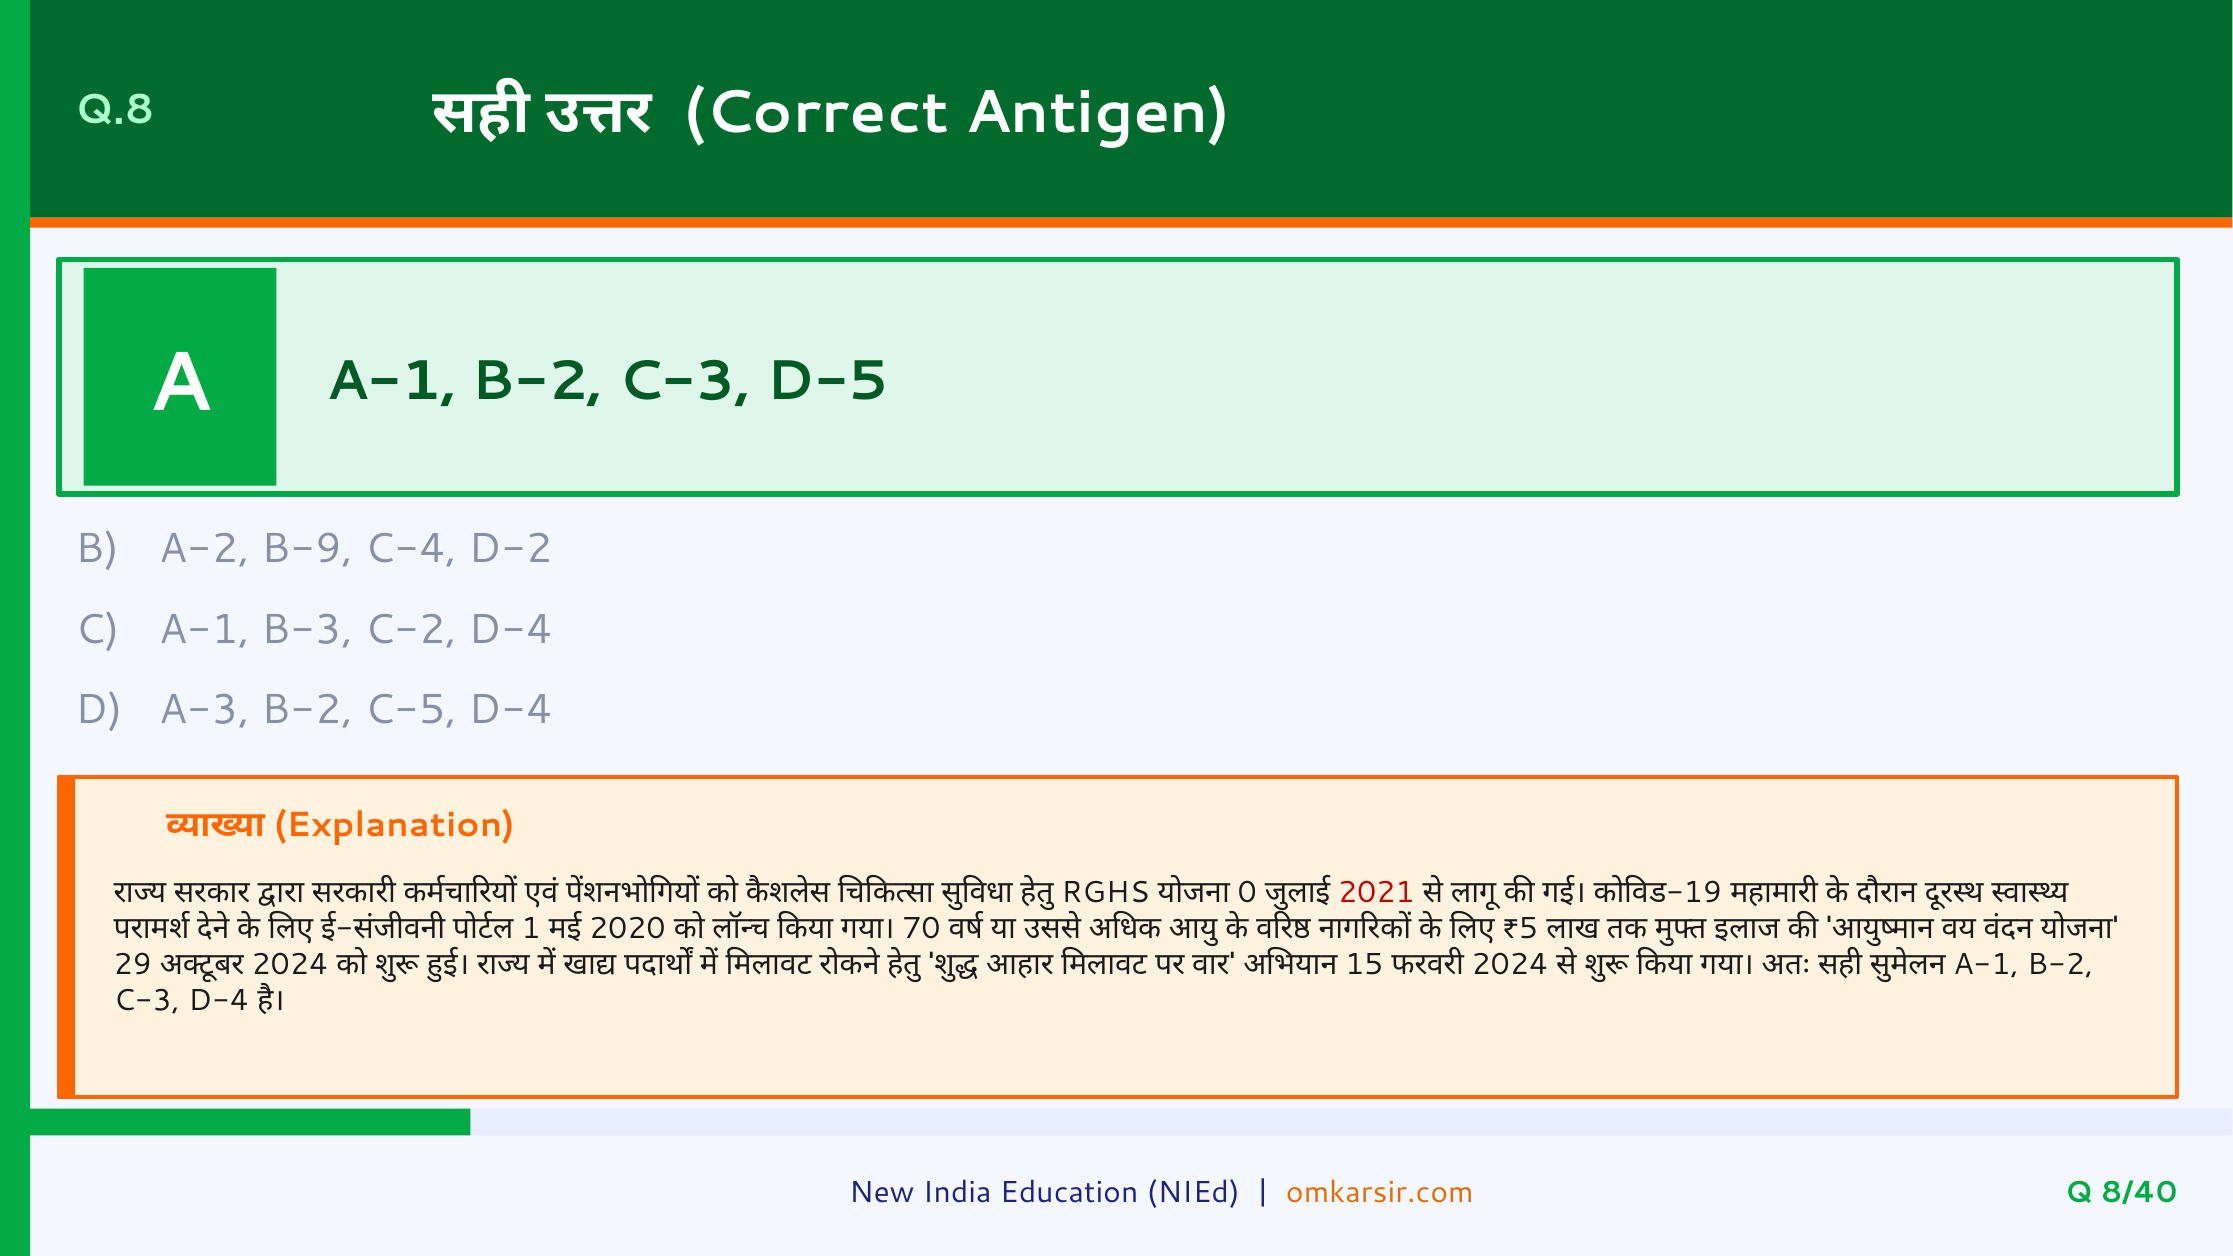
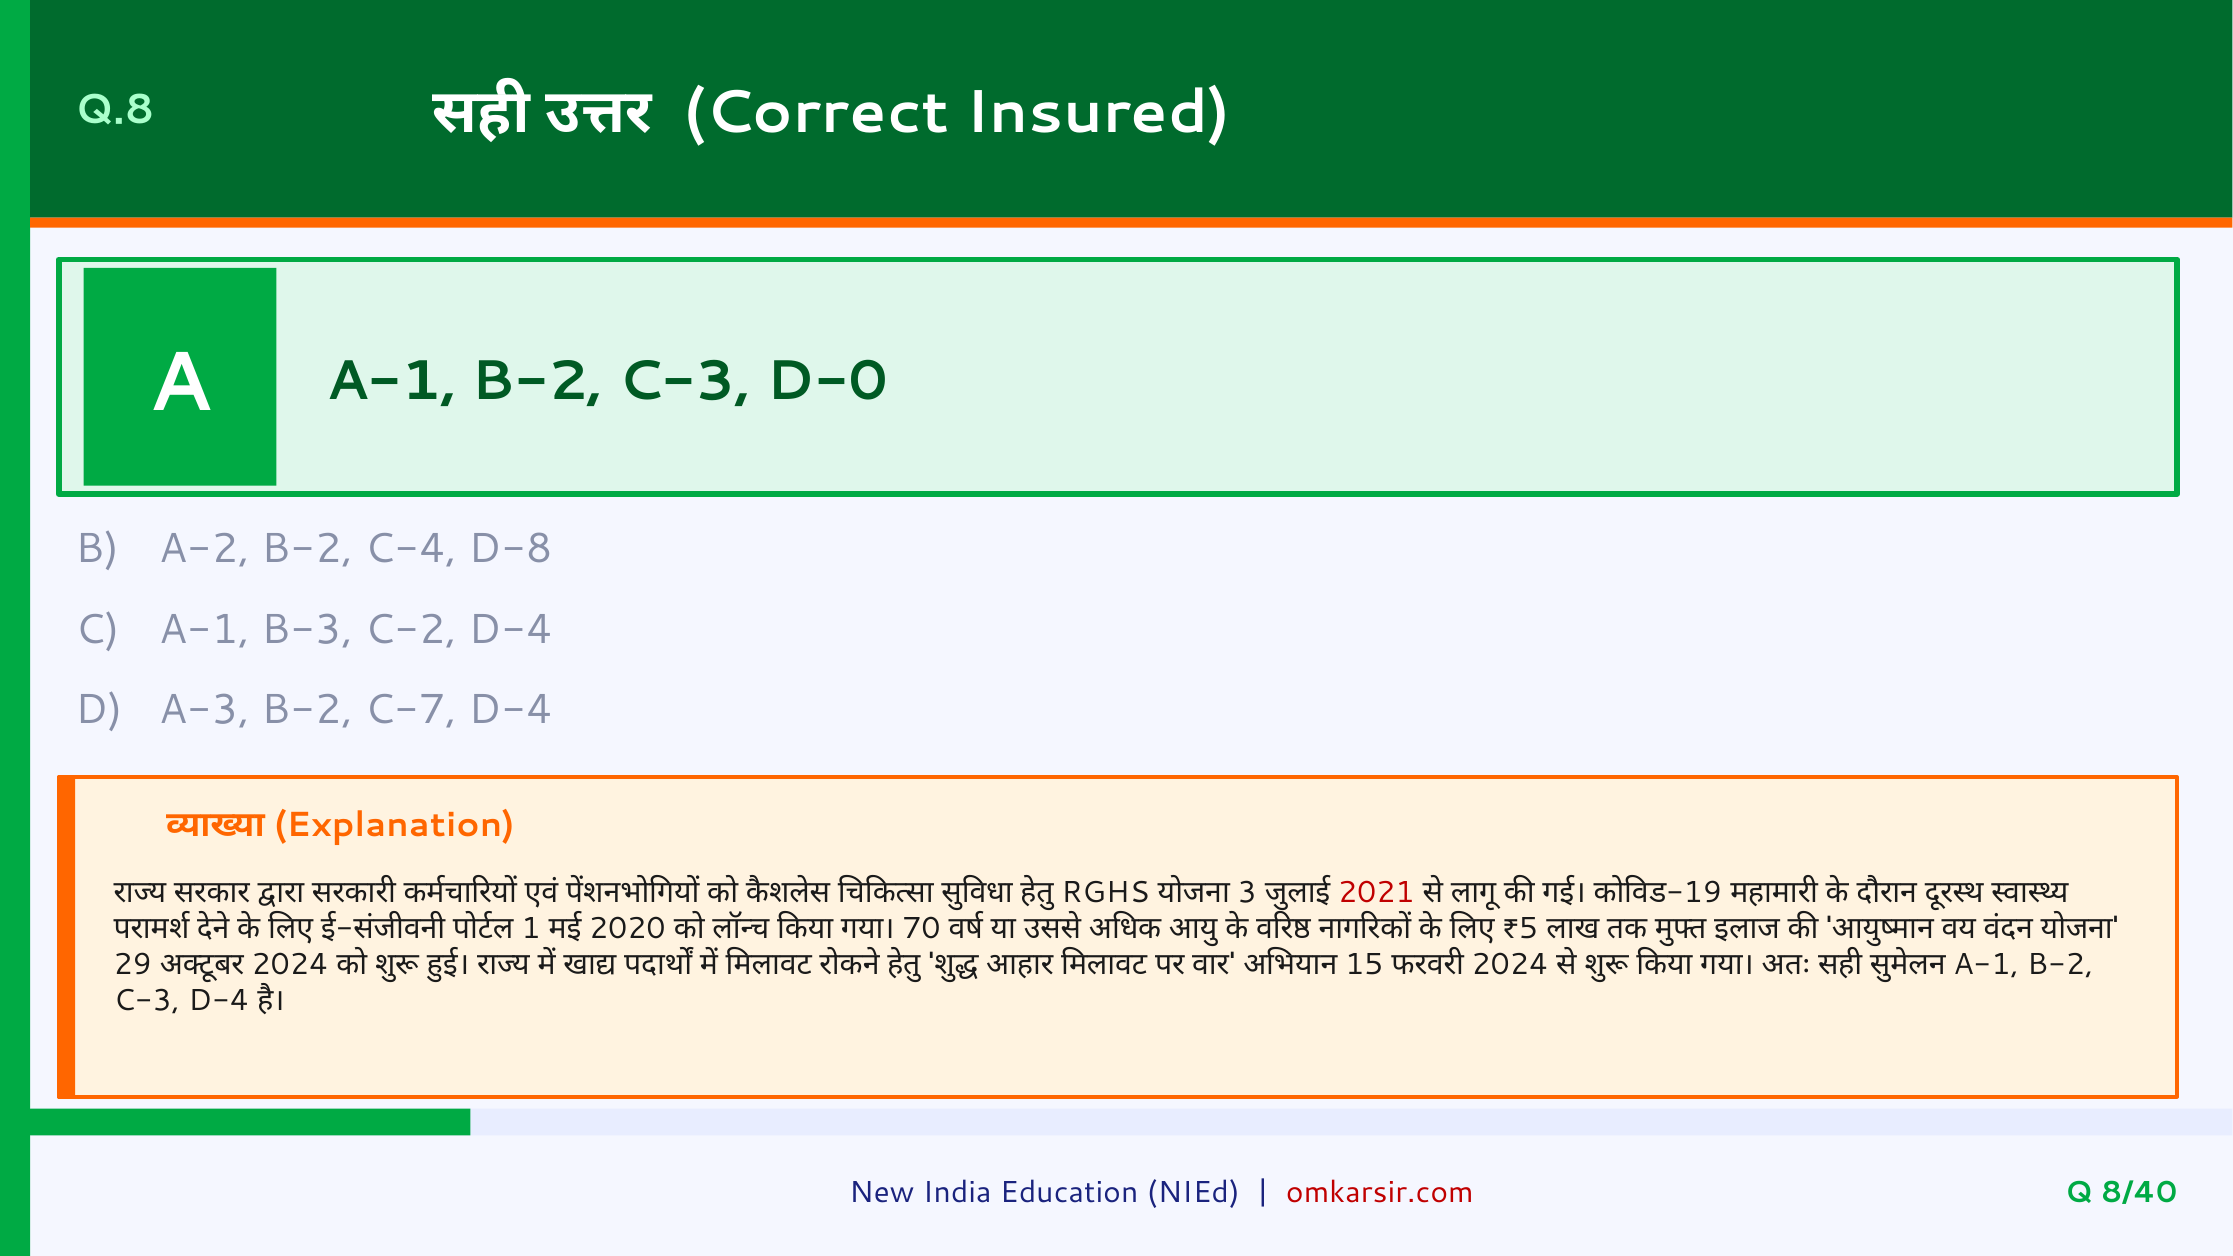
Antigen: Antigen -> Insured
D-5: D-5 -> D-0
A-2 B-9: B-9 -> B-2
D-2: D-2 -> D-8
C-5: C-5 -> C-7
0: 0 -> 3
omkarsir.com colour: orange -> red
